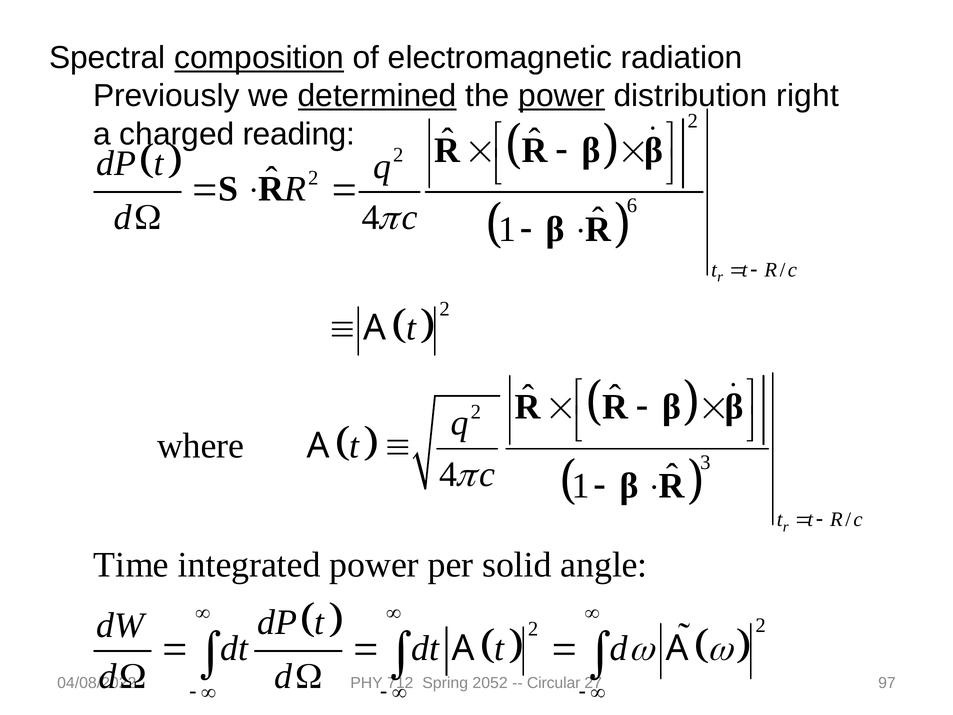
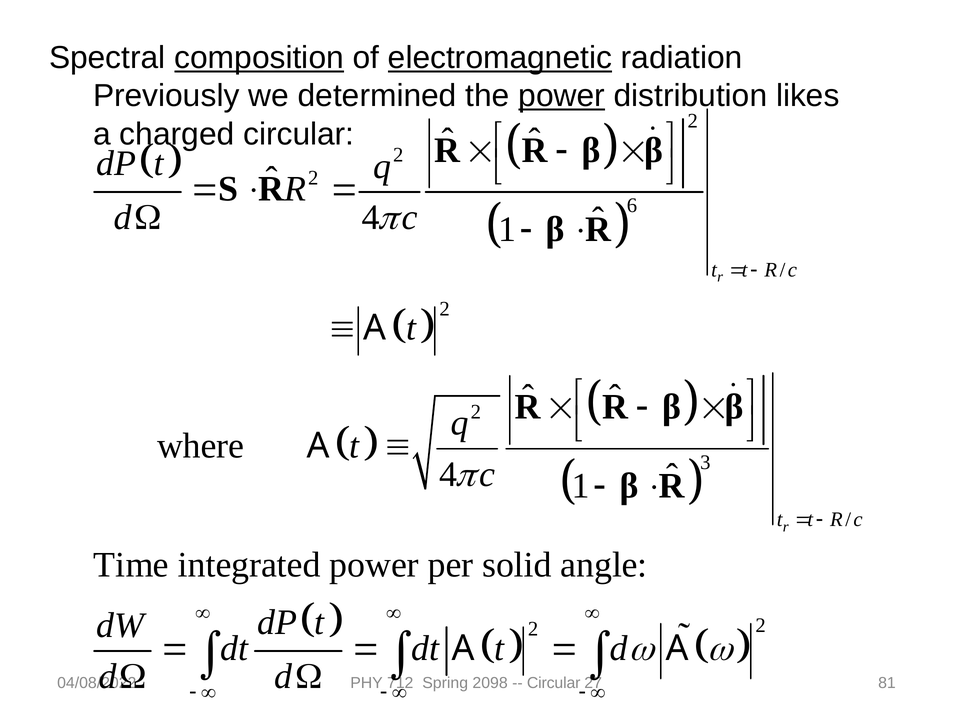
electromagnetic underline: none -> present
determined underline: present -> none
right: right -> likes
charged reading: reading -> circular
2052: 2052 -> 2098
97: 97 -> 81
